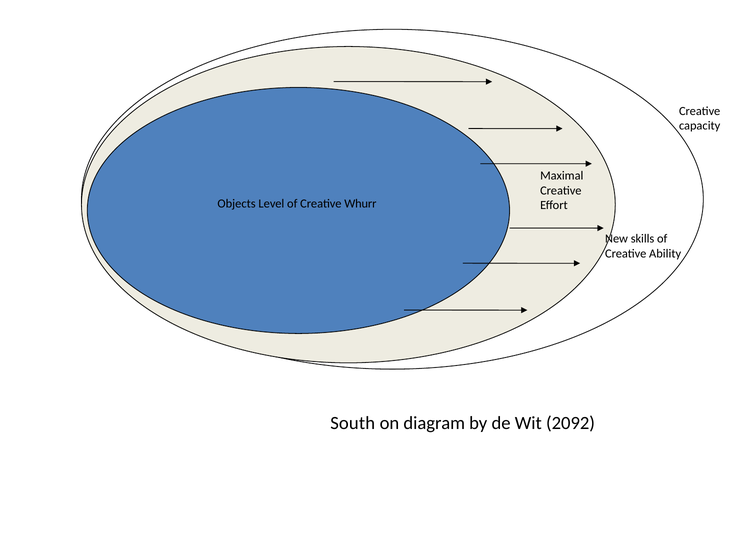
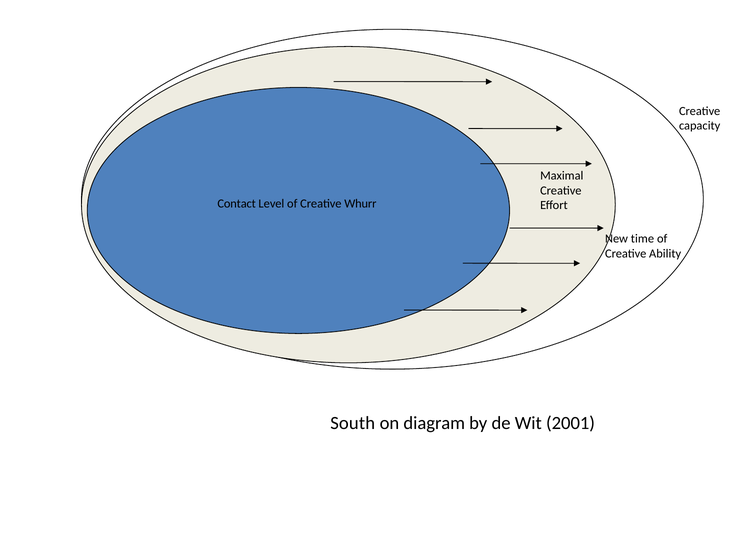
Objects: Objects -> Contact
skills: skills -> time
2092: 2092 -> 2001
